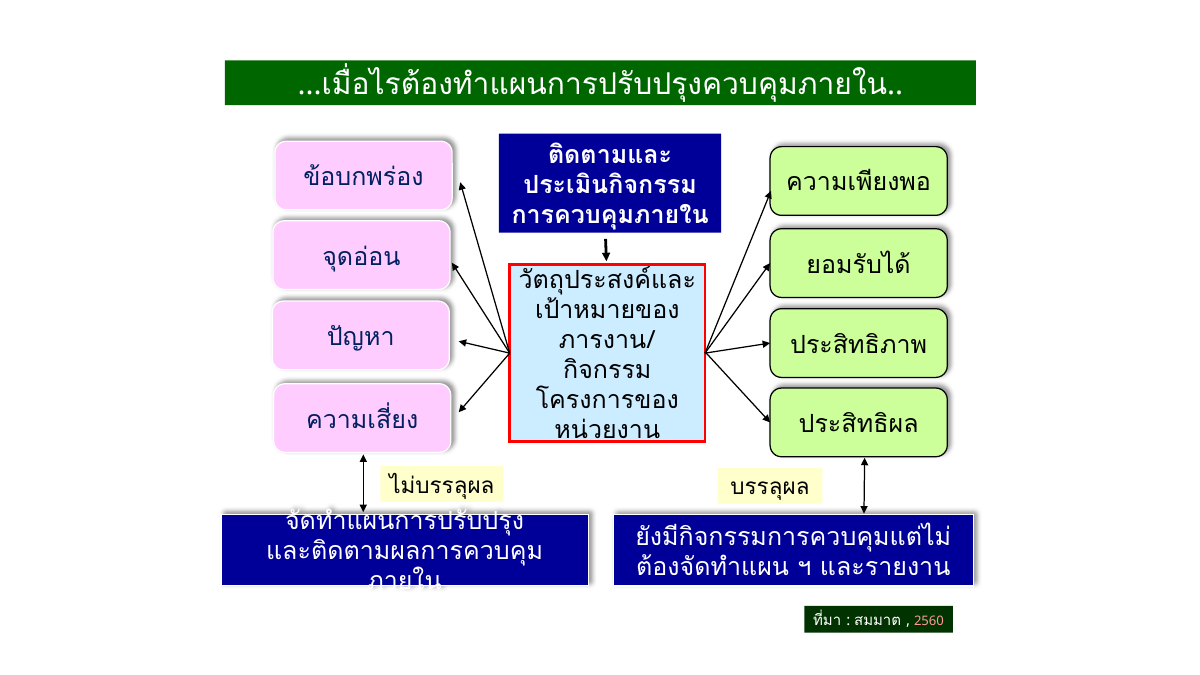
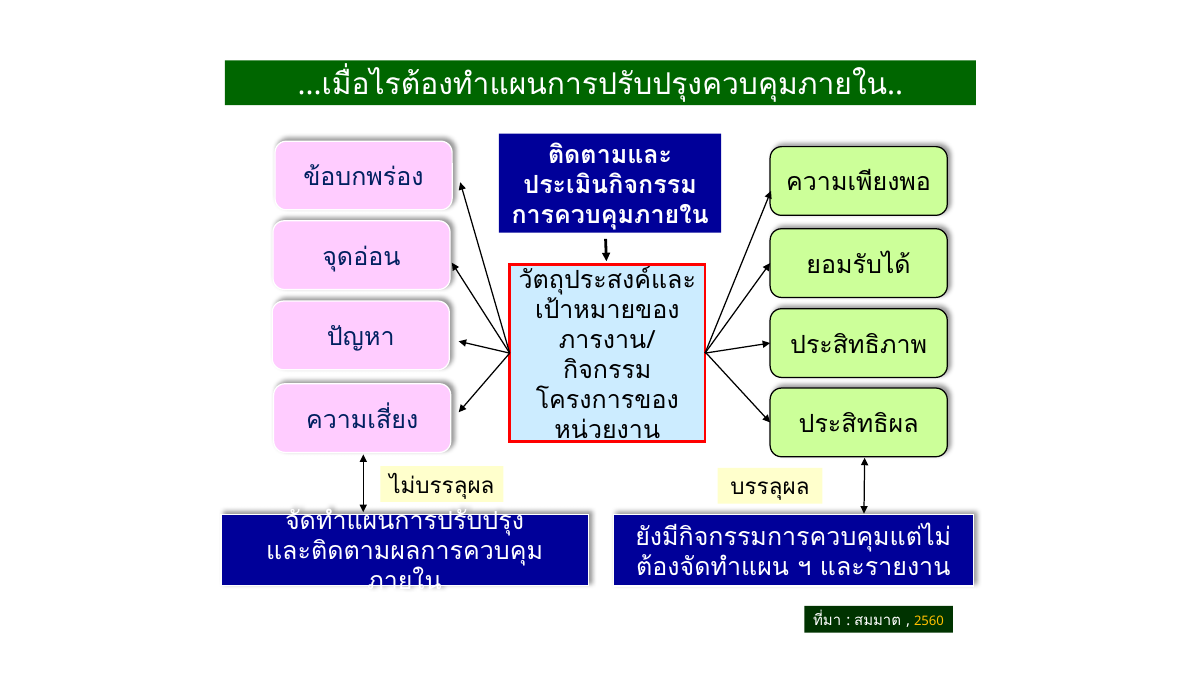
2560 colour: pink -> yellow
